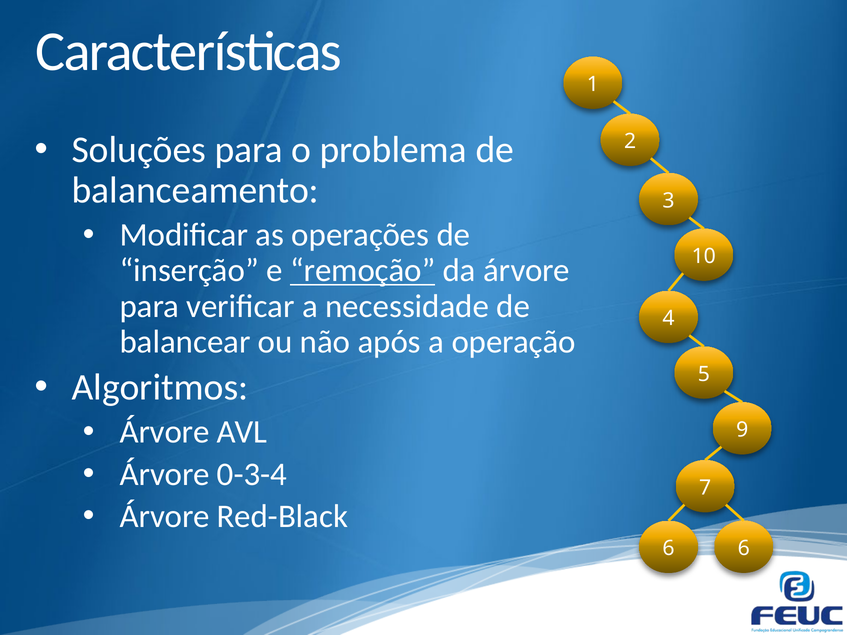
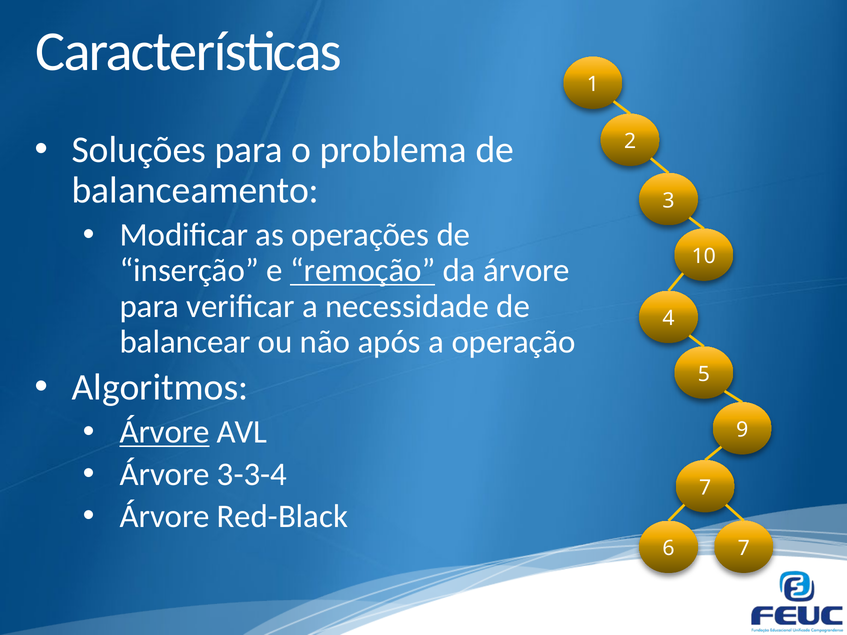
Árvore at (165, 432) underline: none -> present
0-3-4: 0-3-4 -> 3-3-4
6 6: 6 -> 7
